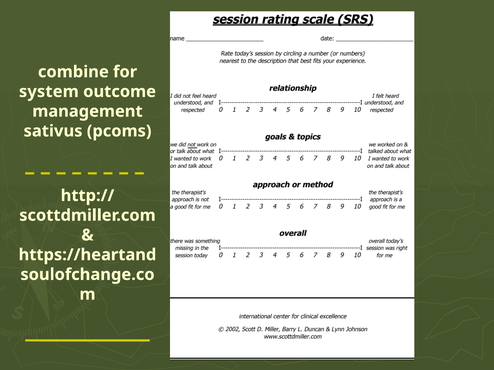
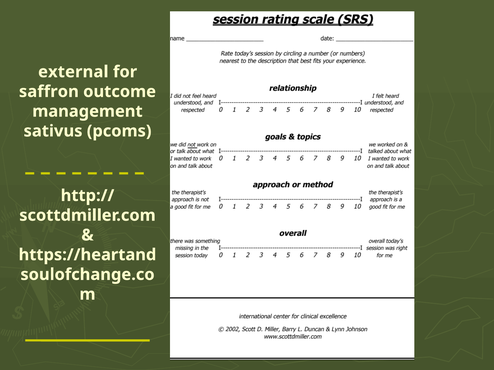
combine: combine -> external
system: system -> saffron
